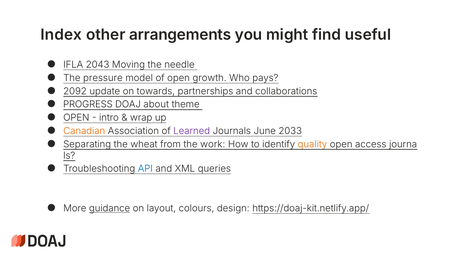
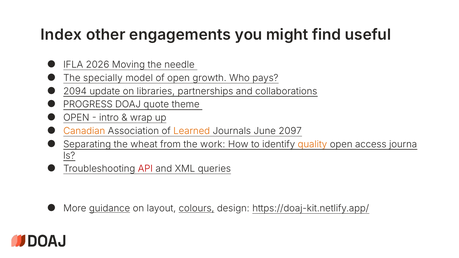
arrangements: arrangements -> engagements
2043: 2043 -> 2026
pressure: pressure -> specially
2092: 2092 -> 2094
towards: towards -> libraries
about: about -> quote
Learned colour: purple -> orange
2033: 2033 -> 2097
API colour: blue -> red
colours underline: none -> present
